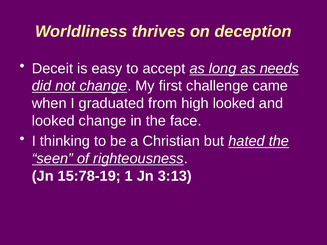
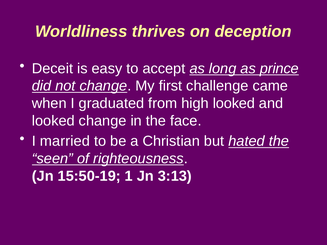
needs: needs -> prince
thinking: thinking -> married
15:78-19: 15:78-19 -> 15:50-19
